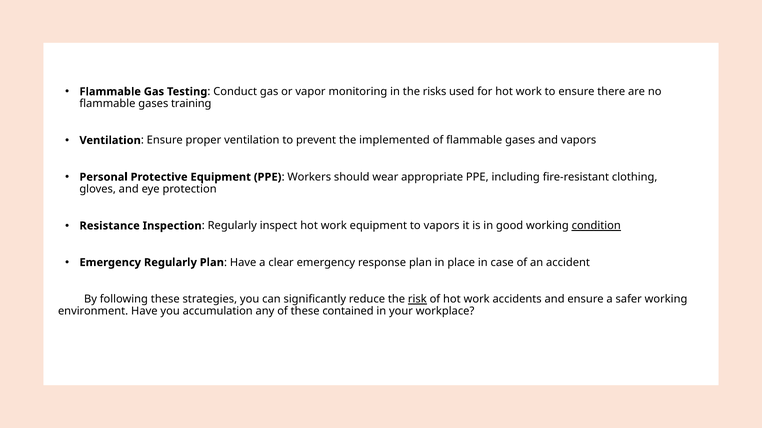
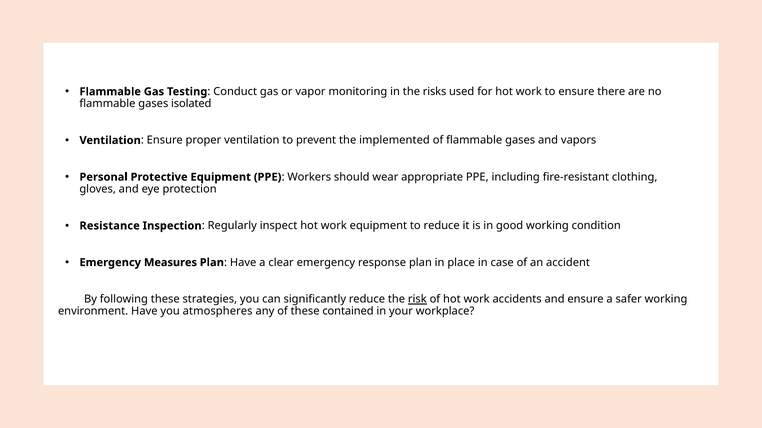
training: training -> isolated
to vapors: vapors -> reduce
condition underline: present -> none
Emergency Regularly: Regularly -> Measures
accumulation: accumulation -> atmospheres
